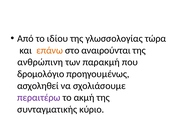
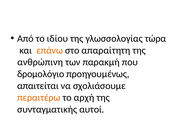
αναιρούνται: αναιρούνται -> απαραίτητη
ασχοληθεί: ασχοληθεί -> απαιτείται
περαιτέρω colour: purple -> orange
ακμή: ακμή -> αρχή
κύριο: κύριο -> αυτοί
